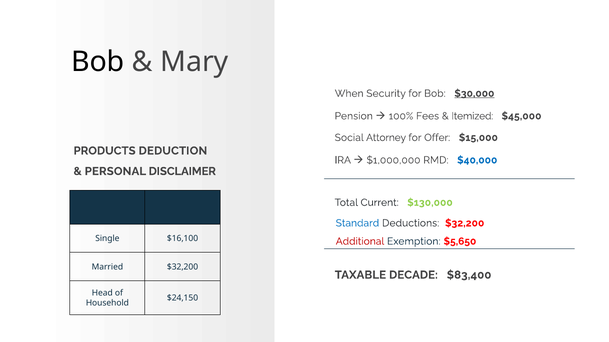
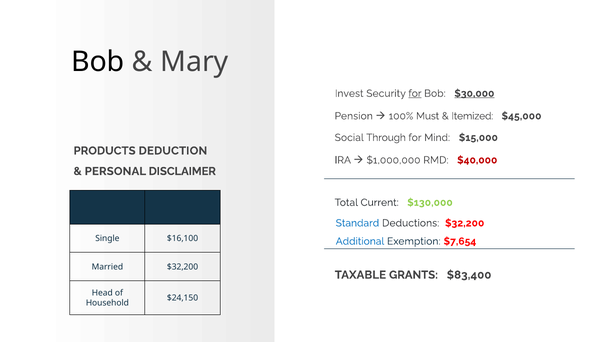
When: When -> Invest
for at (415, 94) underline: none -> present
Fees: Fees -> Must
Attorney: Attorney -> Through
Offer: Offer -> Mind
$40,000 colour: blue -> red
Additional colour: red -> blue
$5,650: $5,650 -> $7,654
DECADE: DECADE -> GRANTS
